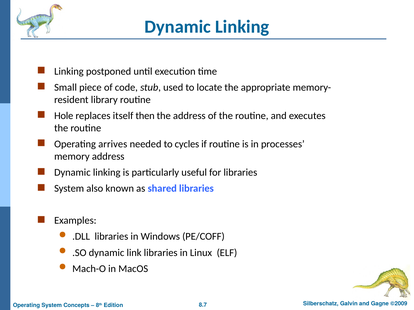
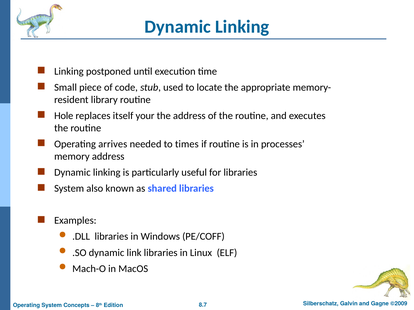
then: then -> your
cycles: cycles -> times
